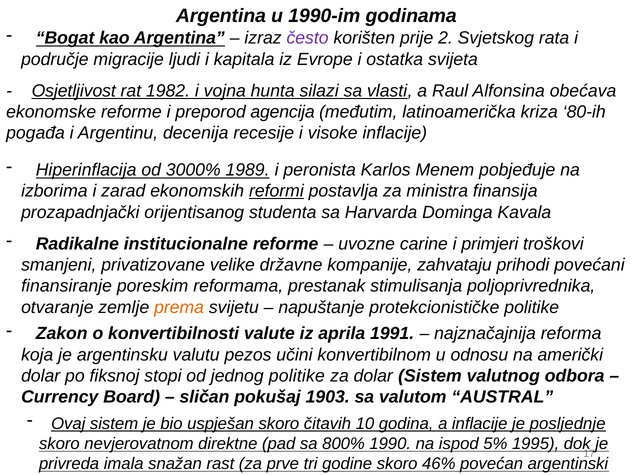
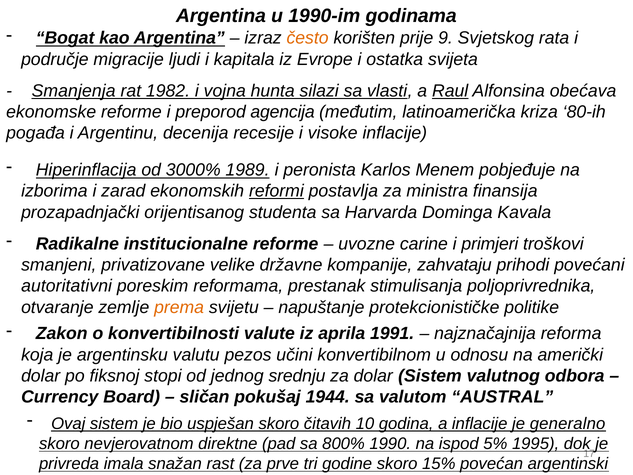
često colour: purple -> orange
2: 2 -> 9
Osjetljivost: Osjetljivost -> Smanjenja
Raul underline: none -> present
finansiranje: finansiranje -> autoritativni
jednog politike: politike -> srednju
1903: 1903 -> 1944
posljednje: posljednje -> generalno
46%: 46% -> 15%
